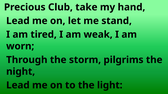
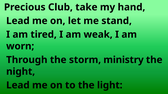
pilgrims: pilgrims -> ministry
